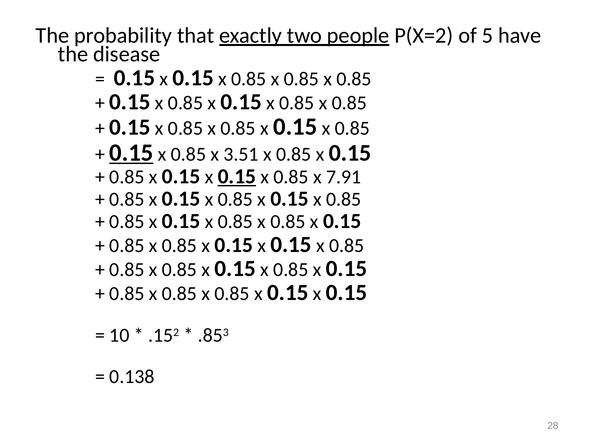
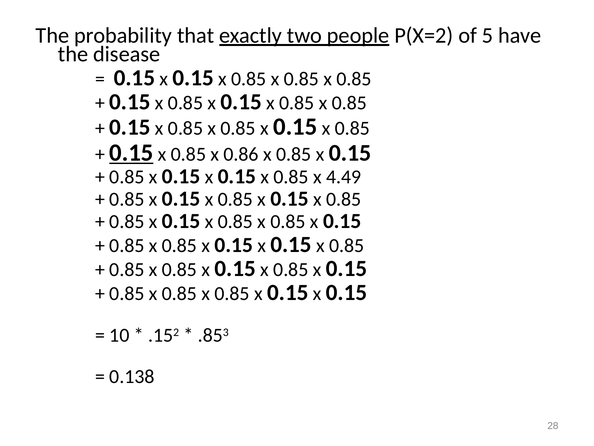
3.51: 3.51 -> 0.86
0.15 at (237, 176) underline: present -> none
7.91: 7.91 -> 4.49
